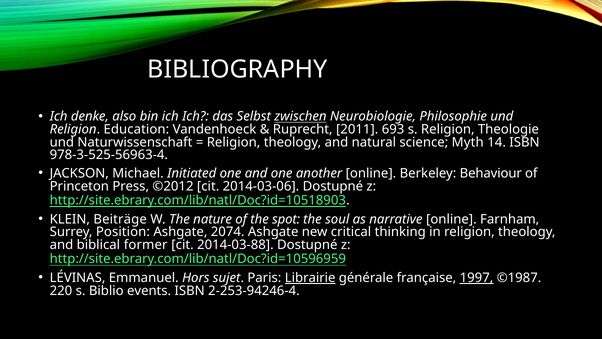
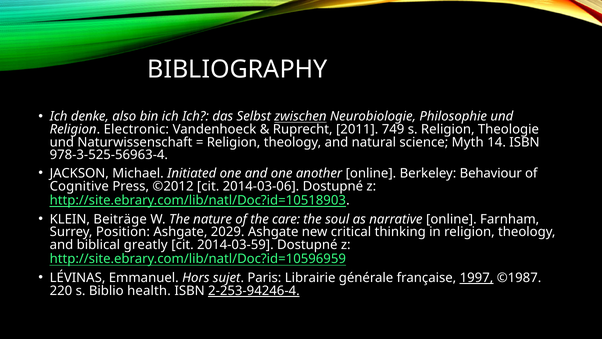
Education: Education -> Electronic
693: 693 -> 749
Princeton: Princeton -> Cognitive
spot: spot -> care
2074: 2074 -> 2029
former: former -> greatly
2014-03-88: 2014-03-88 -> 2014-03-59
Librairie underline: present -> none
events: events -> health
2-253-94246-4 underline: none -> present
